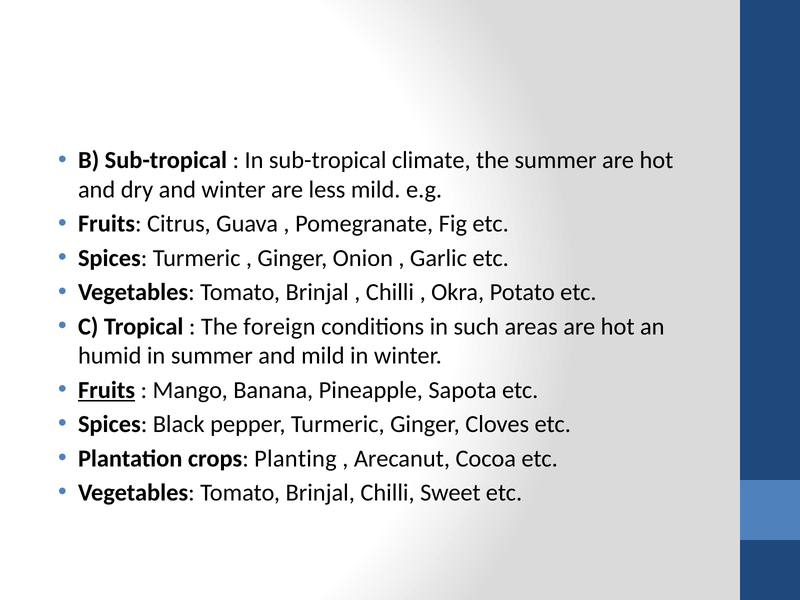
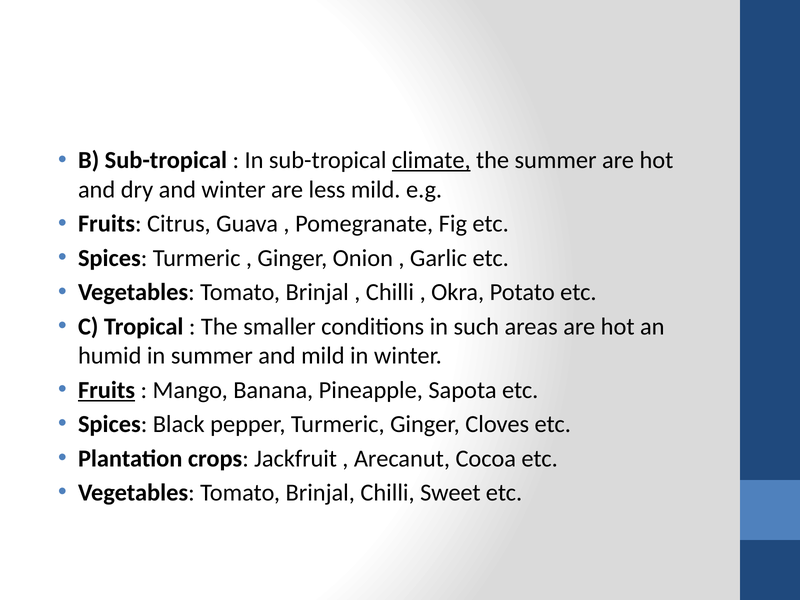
climate underline: none -> present
foreign: foreign -> smaller
Planting: Planting -> Jackfruit
